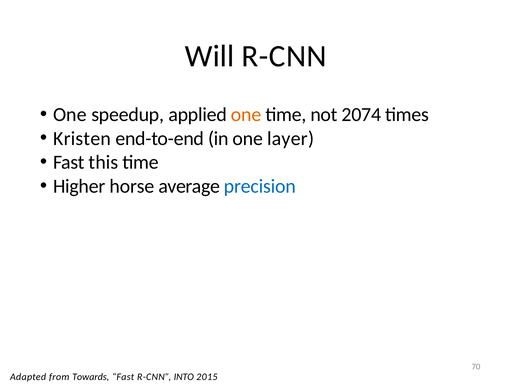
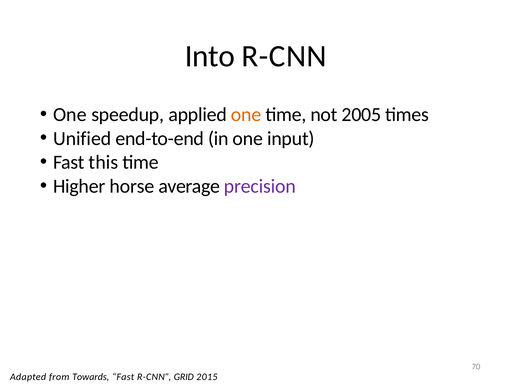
Will: Will -> Into
2074: 2074 -> 2005
Kristen: Kristen -> Unified
layer: layer -> input
precision colour: blue -> purple
INTO: INTO -> GRID
